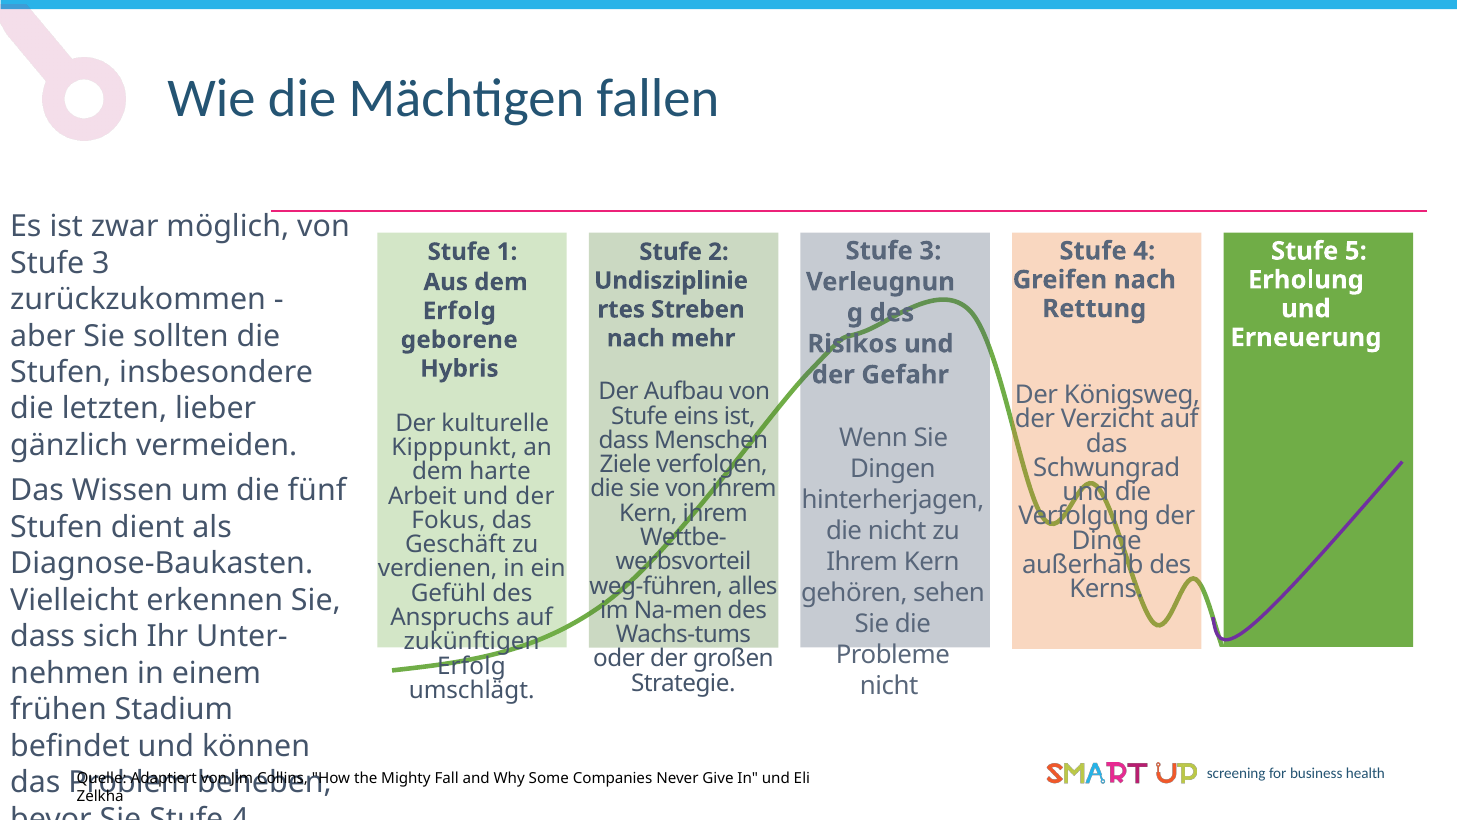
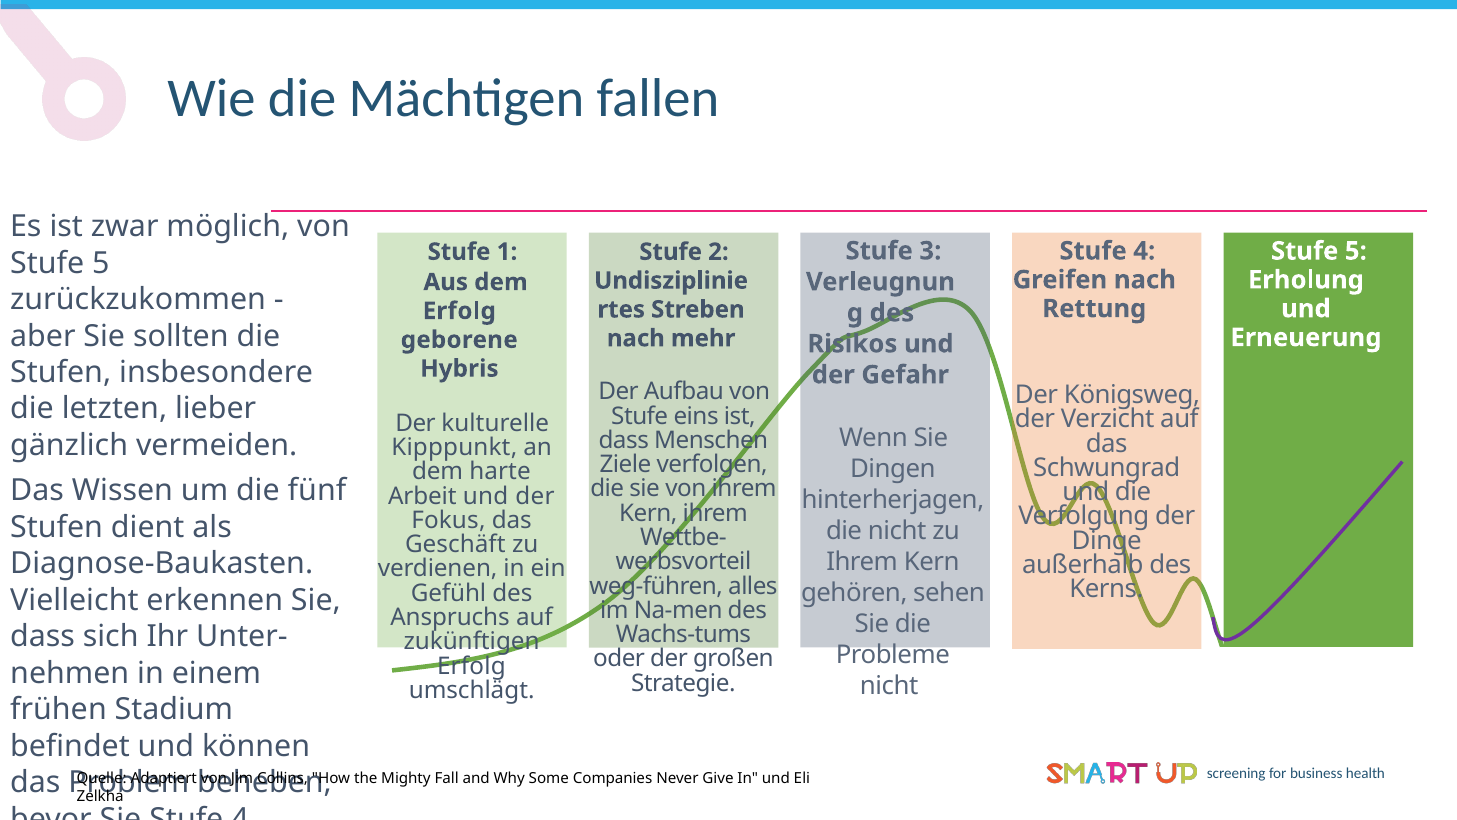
3 at (101, 263): 3 -> 5
